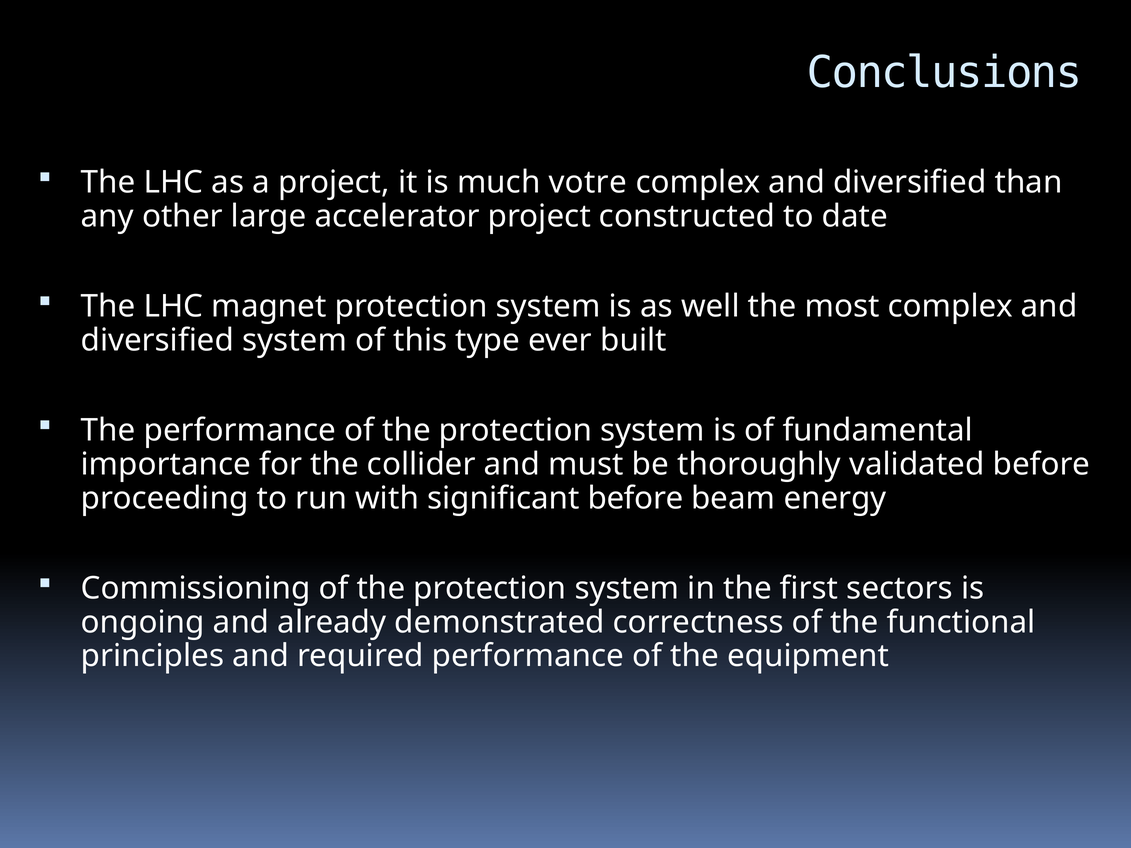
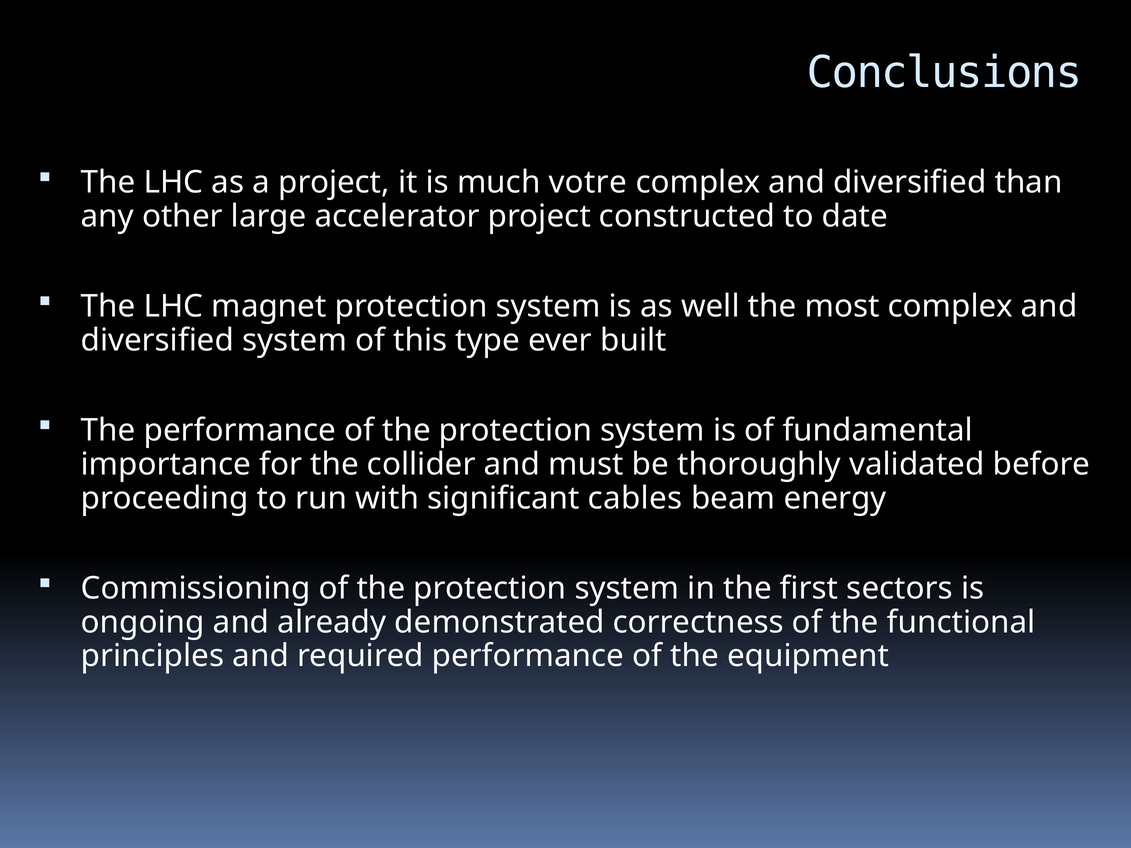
significant before: before -> cables
